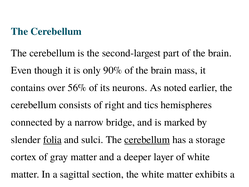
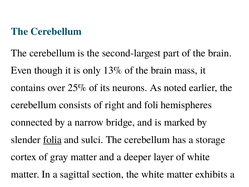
90%: 90% -> 13%
56%: 56% -> 25%
tics: tics -> foli
cerebellum at (147, 139) underline: present -> none
